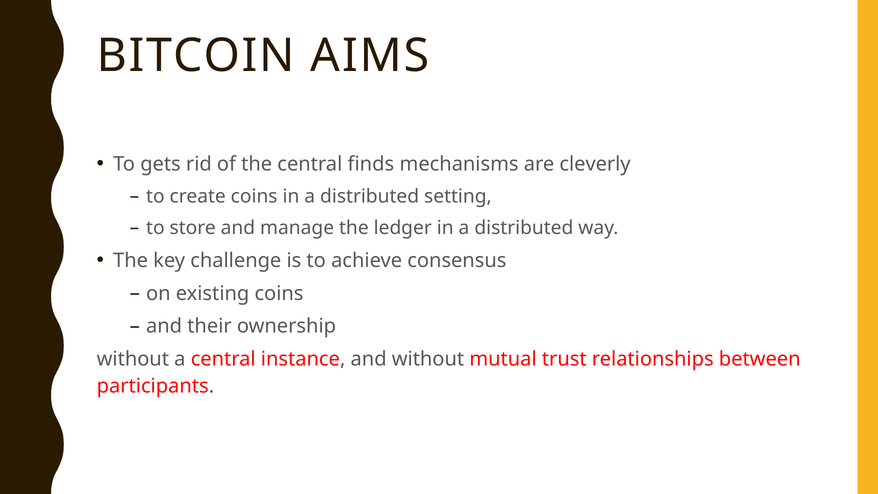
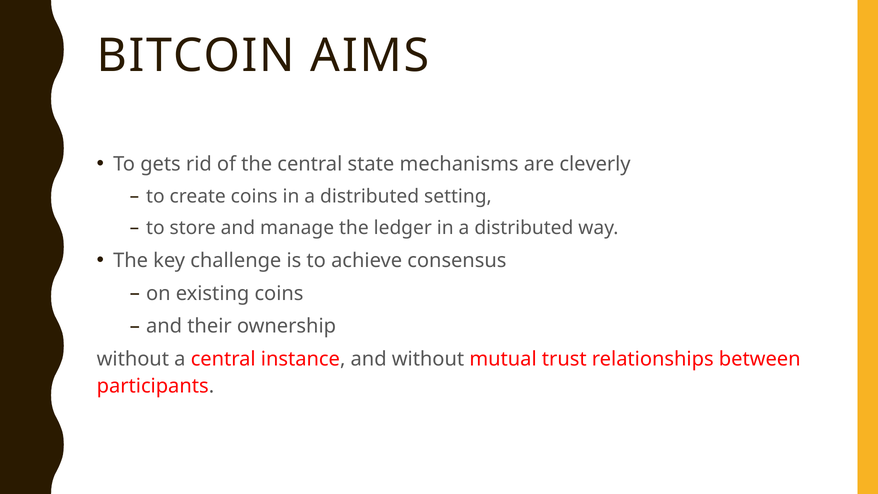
finds: finds -> state
